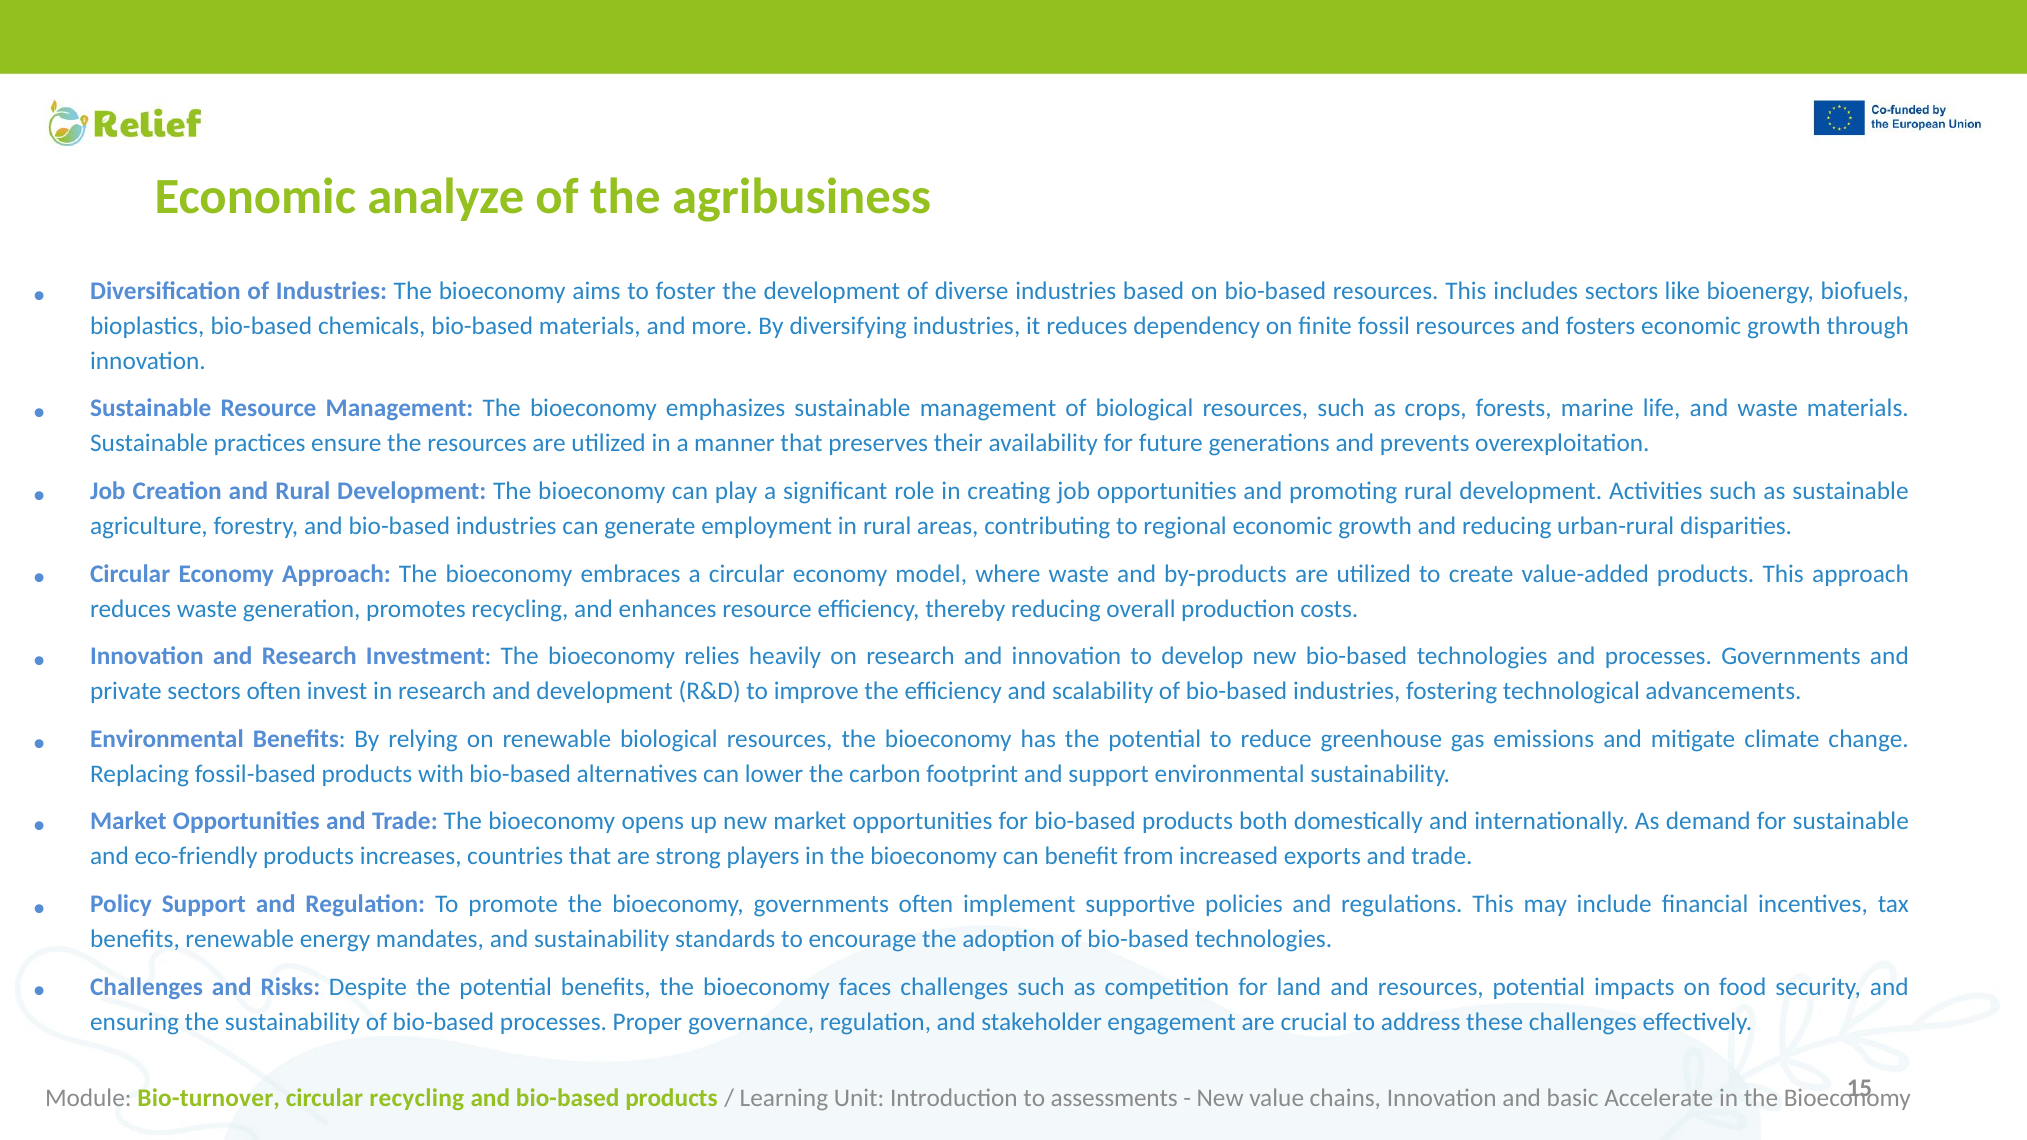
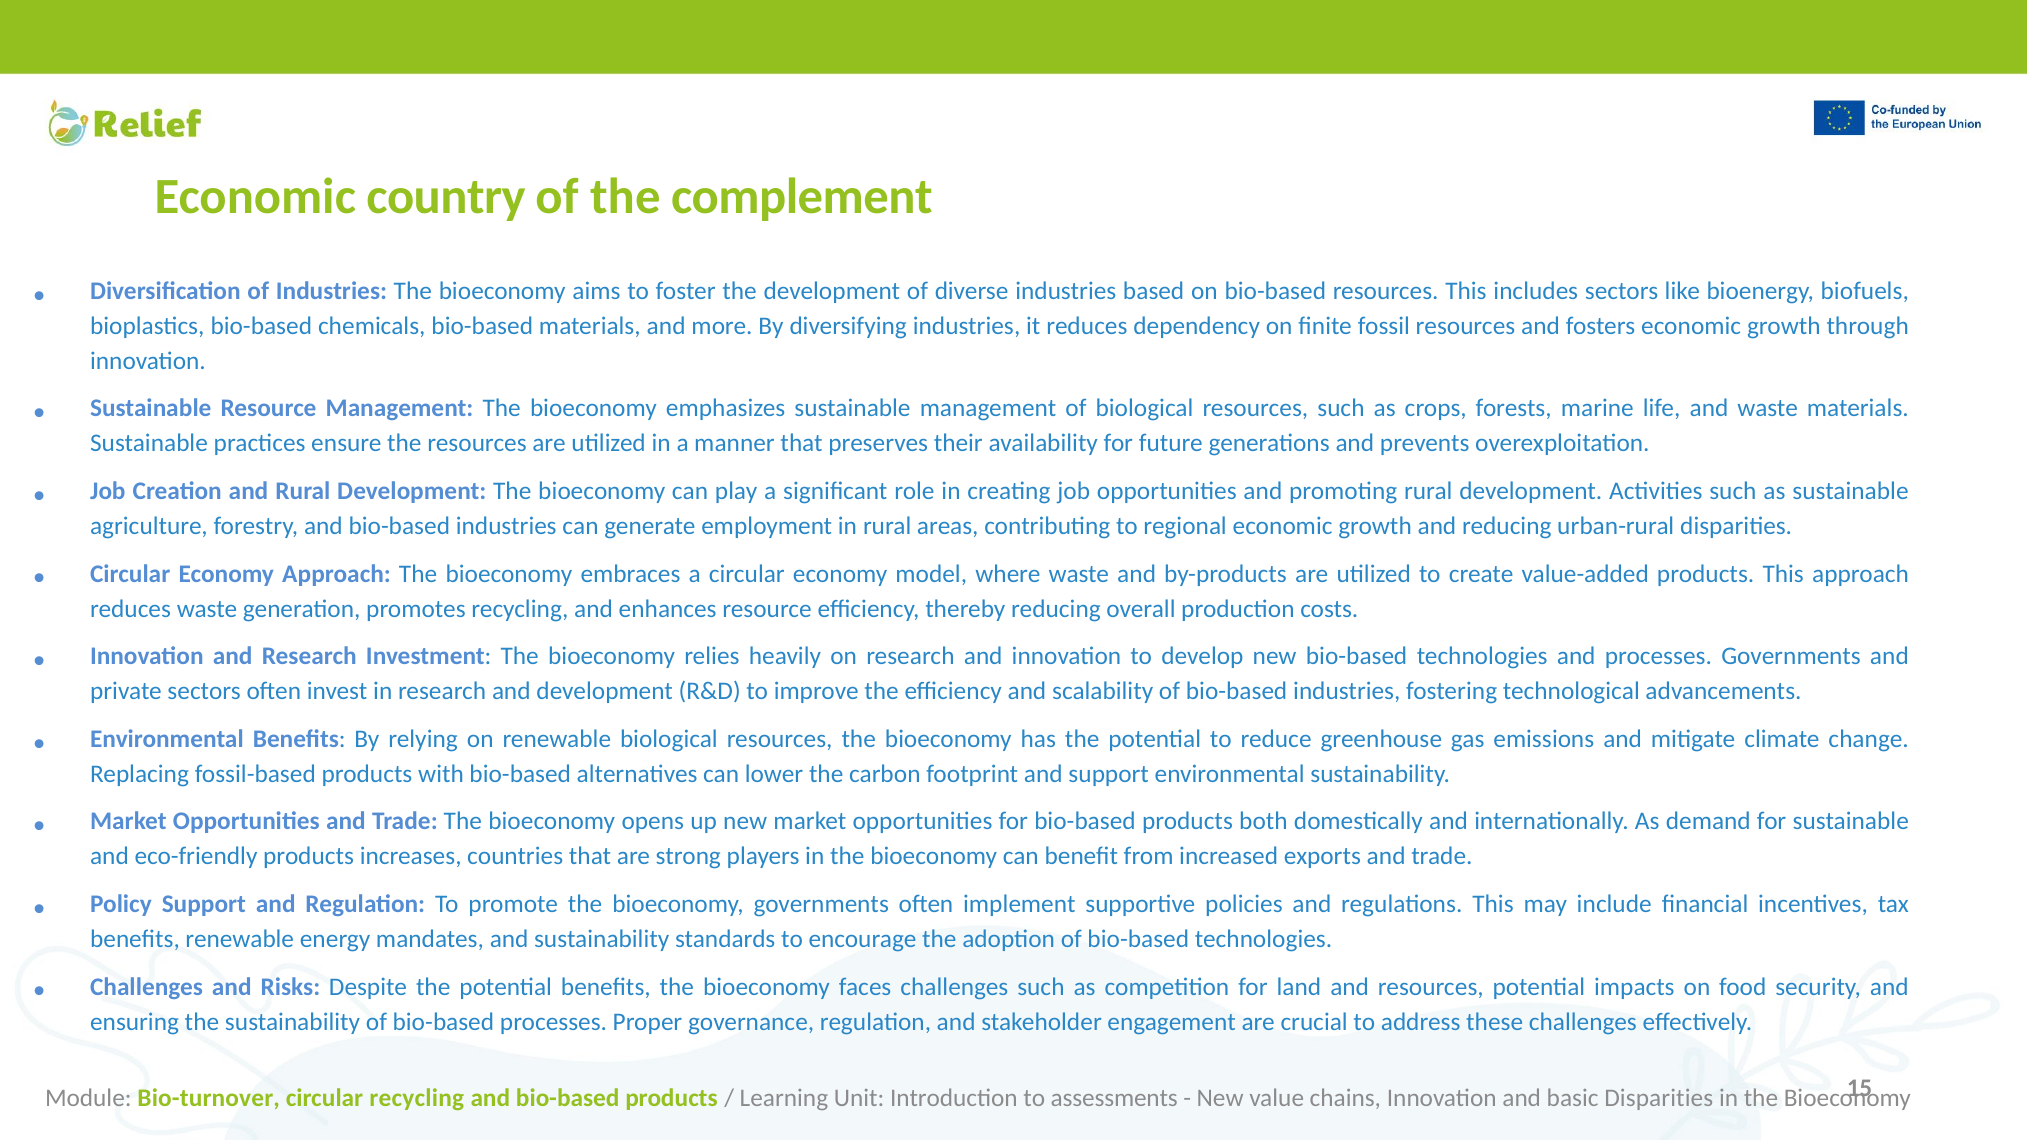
analyze: analyze -> country
agribusiness: agribusiness -> complement
basic Accelerate: Accelerate -> Disparities
